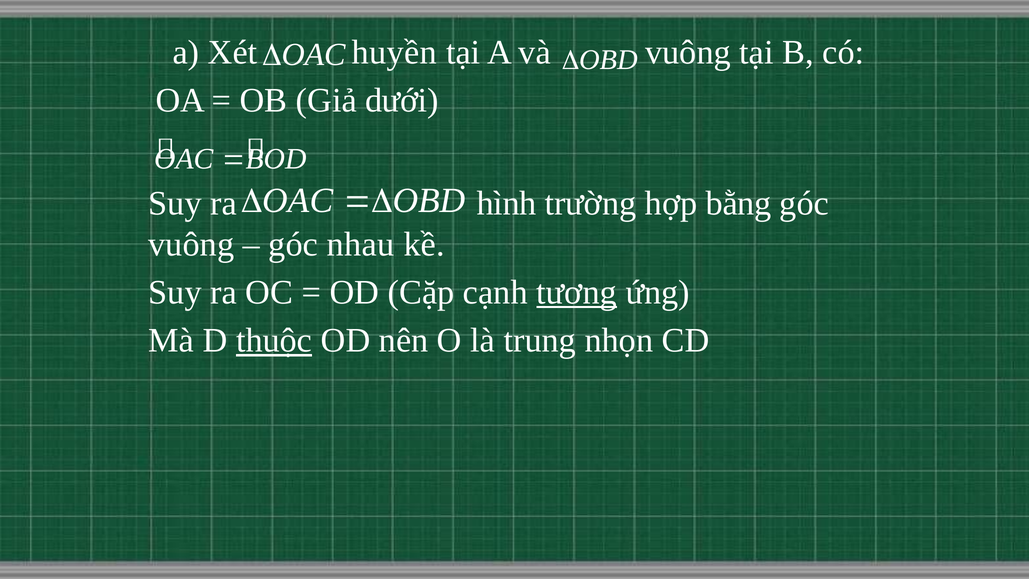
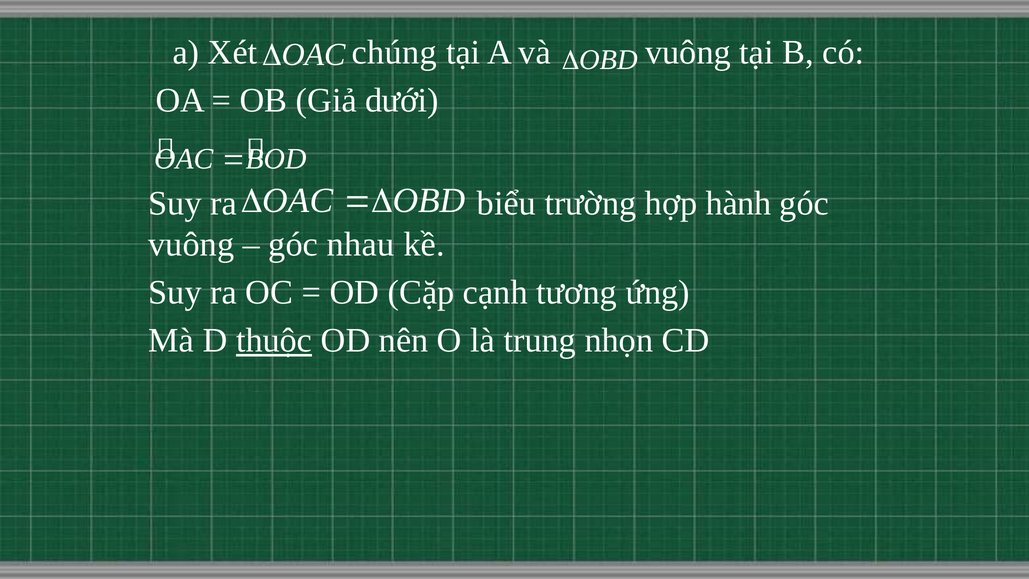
huyền: huyền -> chúng
hình: hình -> biểu
bằng: bằng -> hành
tương underline: present -> none
